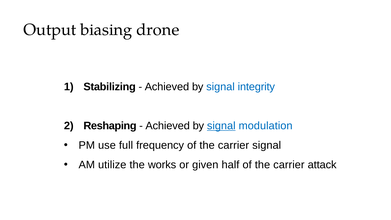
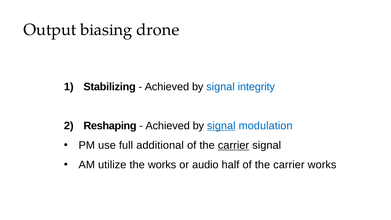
frequency: frequency -> additional
carrier at (234, 145) underline: none -> present
given: given -> audio
carrier attack: attack -> works
